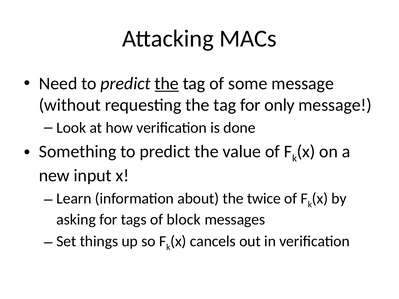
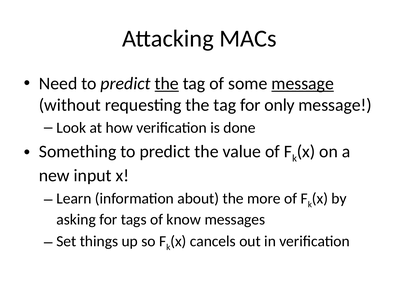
message at (303, 84) underline: none -> present
twice: twice -> more
block: block -> know
